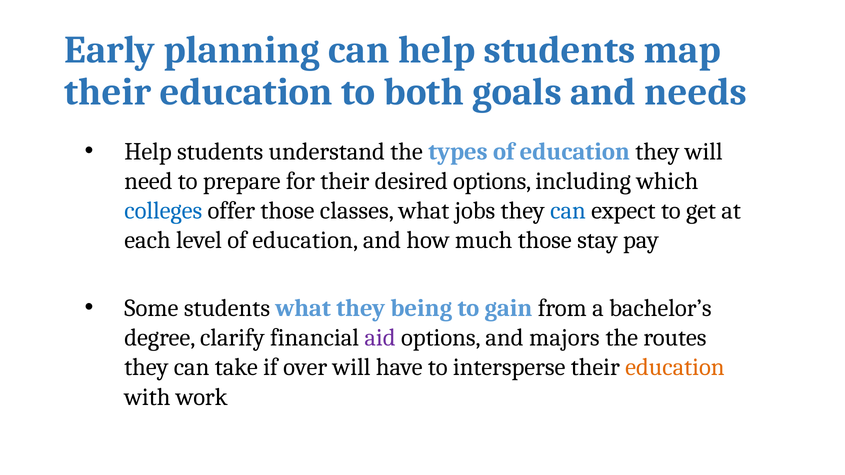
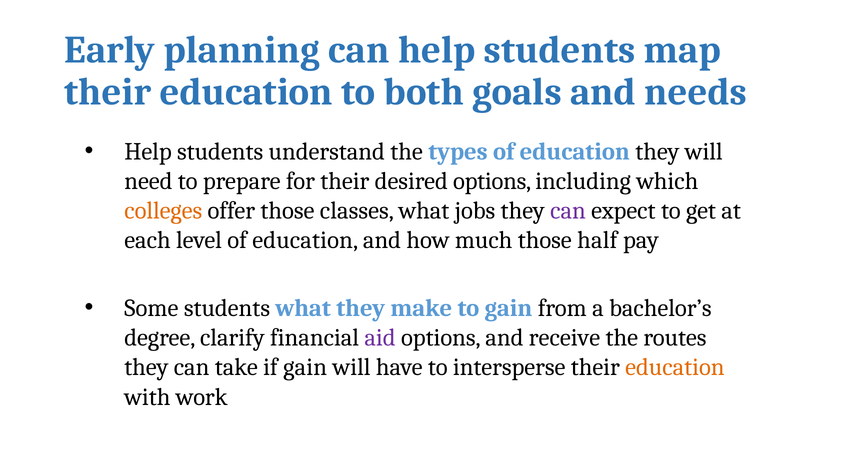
colleges colour: blue -> orange
can at (568, 211) colour: blue -> purple
stay: stay -> half
being: being -> make
majors: majors -> receive
if over: over -> gain
